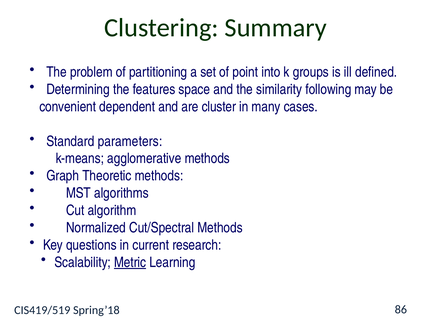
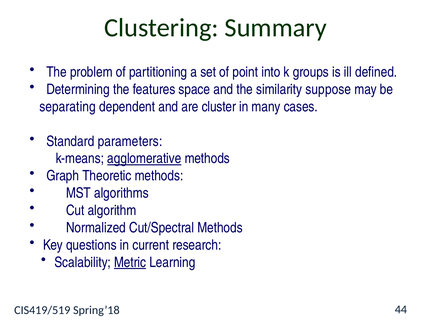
following: following -> suppose
convenient: convenient -> separating
agglomerative underline: none -> present
86: 86 -> 44
